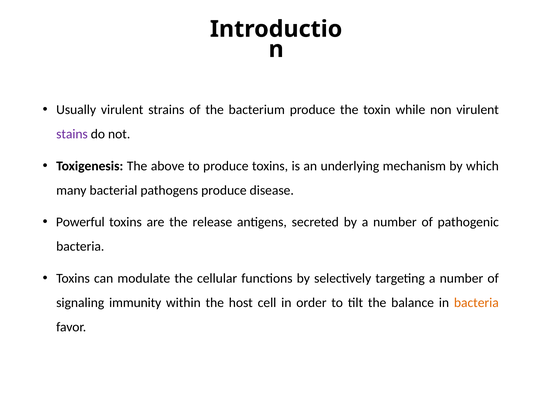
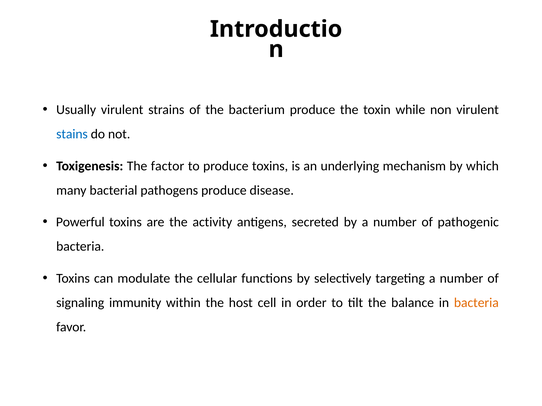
stains colour: purple -> blue
above: above -> factor
release: release -> activity
